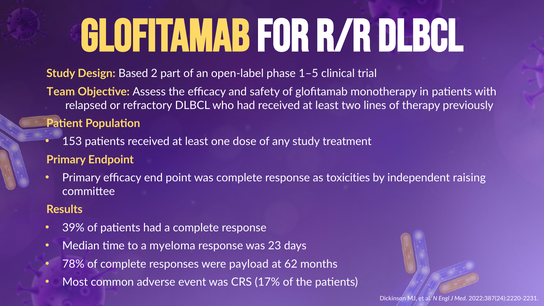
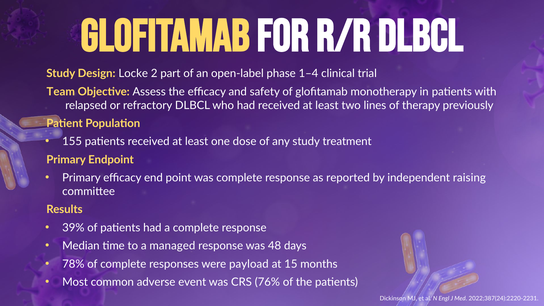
Based: Based -> Locke
1–5: 1–5 -> 1–4
153: 153 -> 155
toxicities: toxicities -> reported
myeloma: myeloma -> managed
23: 23 -> 48
62: 62 -> 15
17%: 17% -> 76%
